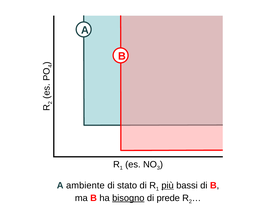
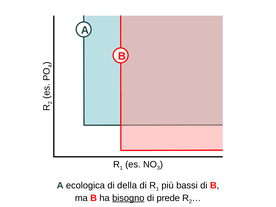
ambiente: ambiente -> ecologica
stato: stato -> della
più underline: present -> none
